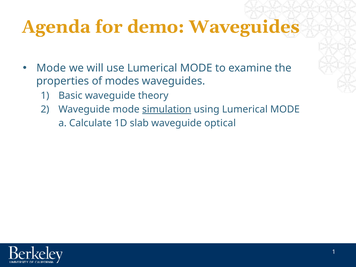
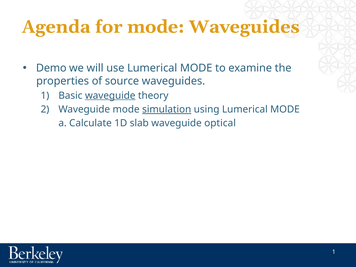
for demo: demo -> mode
Mode at (51, 68): Mode -> Demo
modes: modes -> source
waveguide at (110, 95) underline: none -> present
